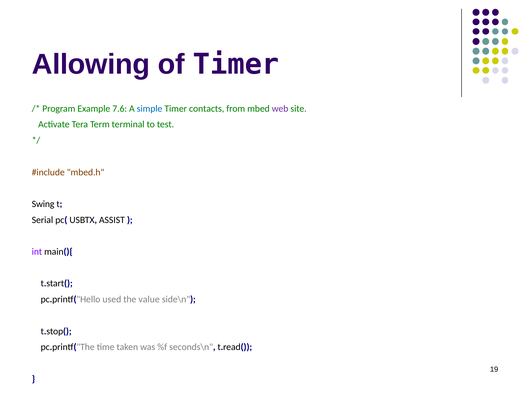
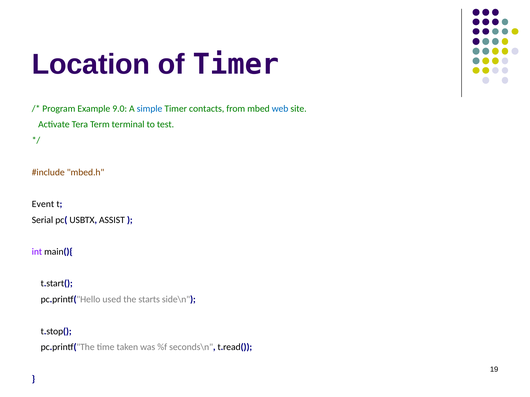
Allowing: Allowing -> Location
7.6: 7.6 -> 9.0
web colour: purple -> blue
Swing: Swing -> Event
value: value -> starts
